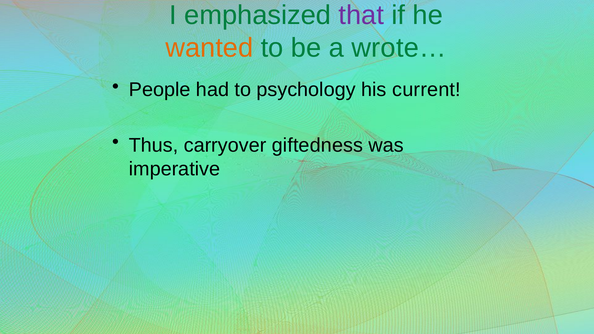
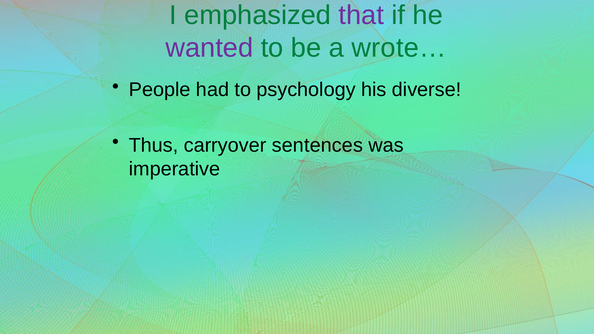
wanted colour: orange -> purple
current: current -> diverse
giftedness: giftedness -> sentences
